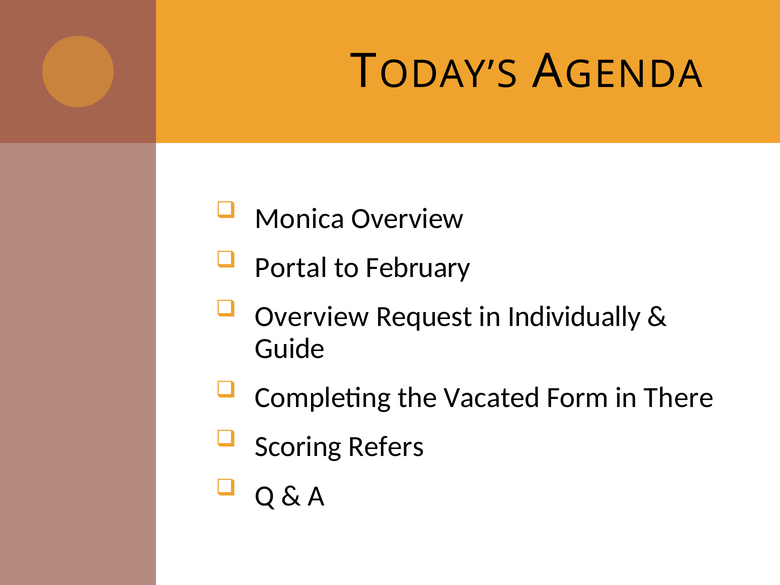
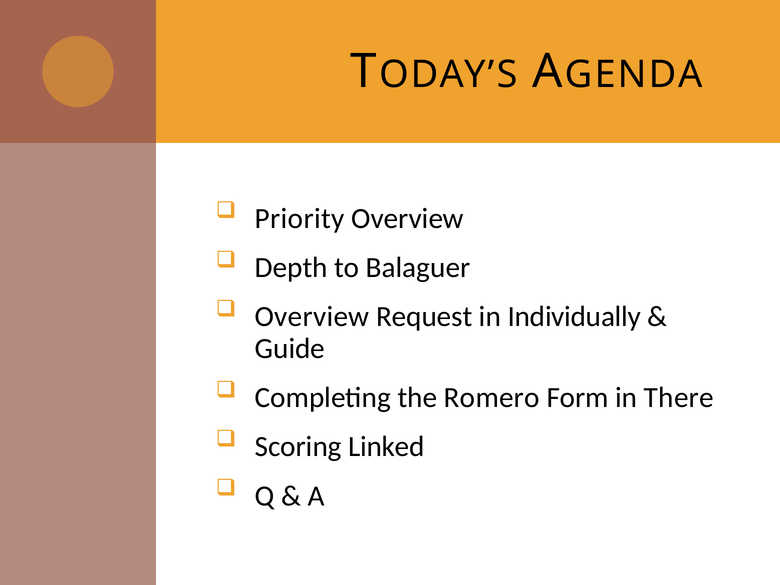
Monica: Monica -> Priority
Portal: Portal -> Depth
February: February -> Balaguer
Vacated: Vacated -> Romero
Refers: Refers -> Linked
